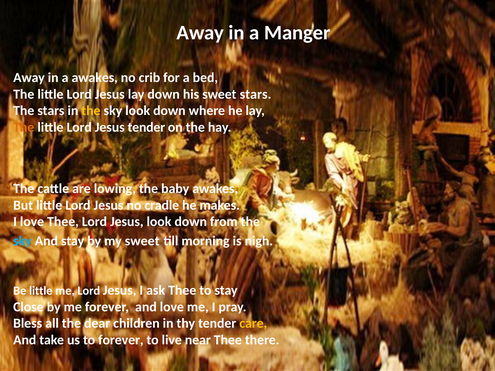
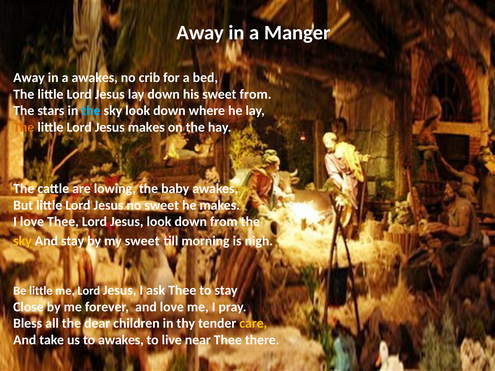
sweet stars: stars -> from
the at (91, 111) colour: yellow -> light blue
Jesus tender: tender -> makes
no cradle: cradle -> sweet
sky at (22, 241) colour: light blue -> yellow
to forever: forever -> awakes
